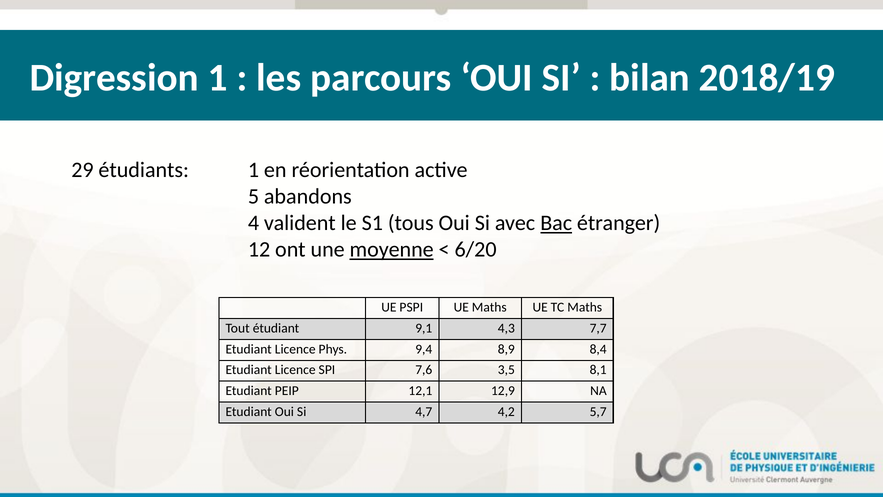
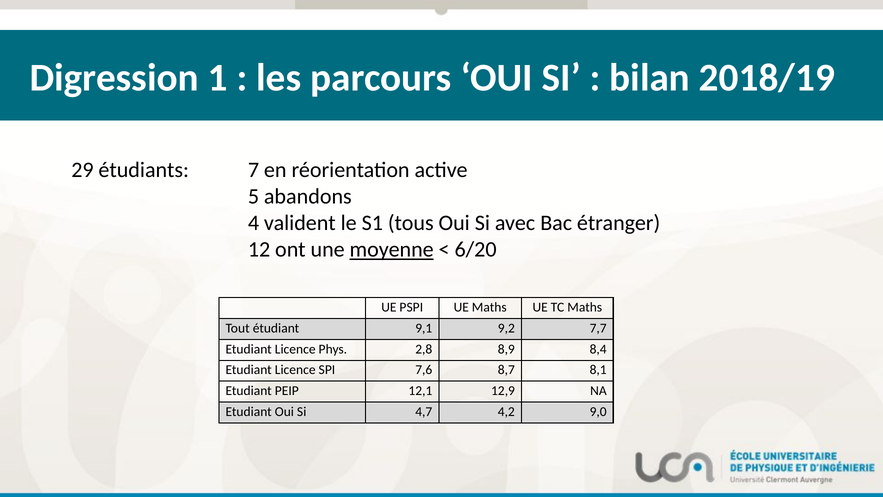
étudiants 1: 1 -> 7
Bac underline: present -> none
4,3: 4,3 -> 9,2
9,4: 9,4 -> 2,8
3,5: 3,5 -> 8,7
5,7: 5,7 -> 9,0
